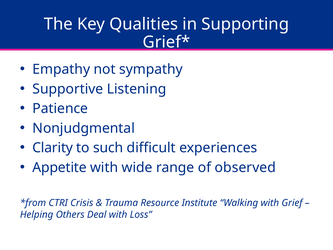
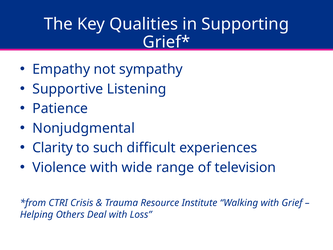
Appetite: Appetite -> Violence
observed: observed -> television
